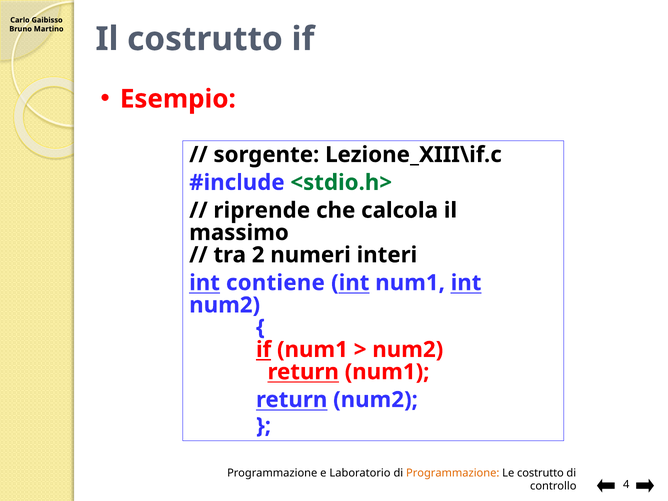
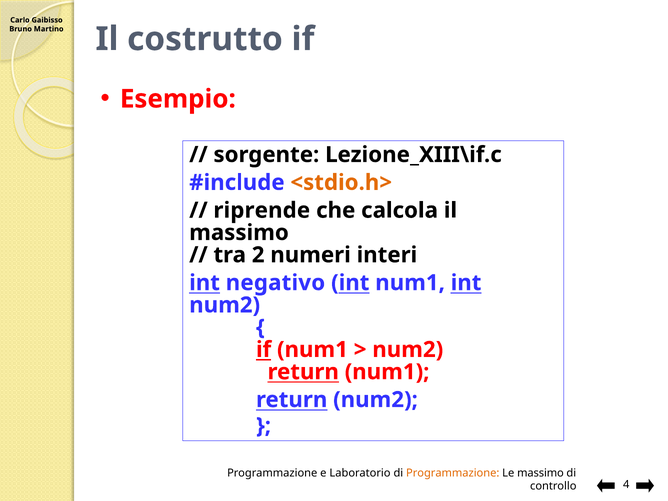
<stdio.h> colour: green -> orange
contiene: contiene -> negativo
Le costrutto: costrutto -> massimo
